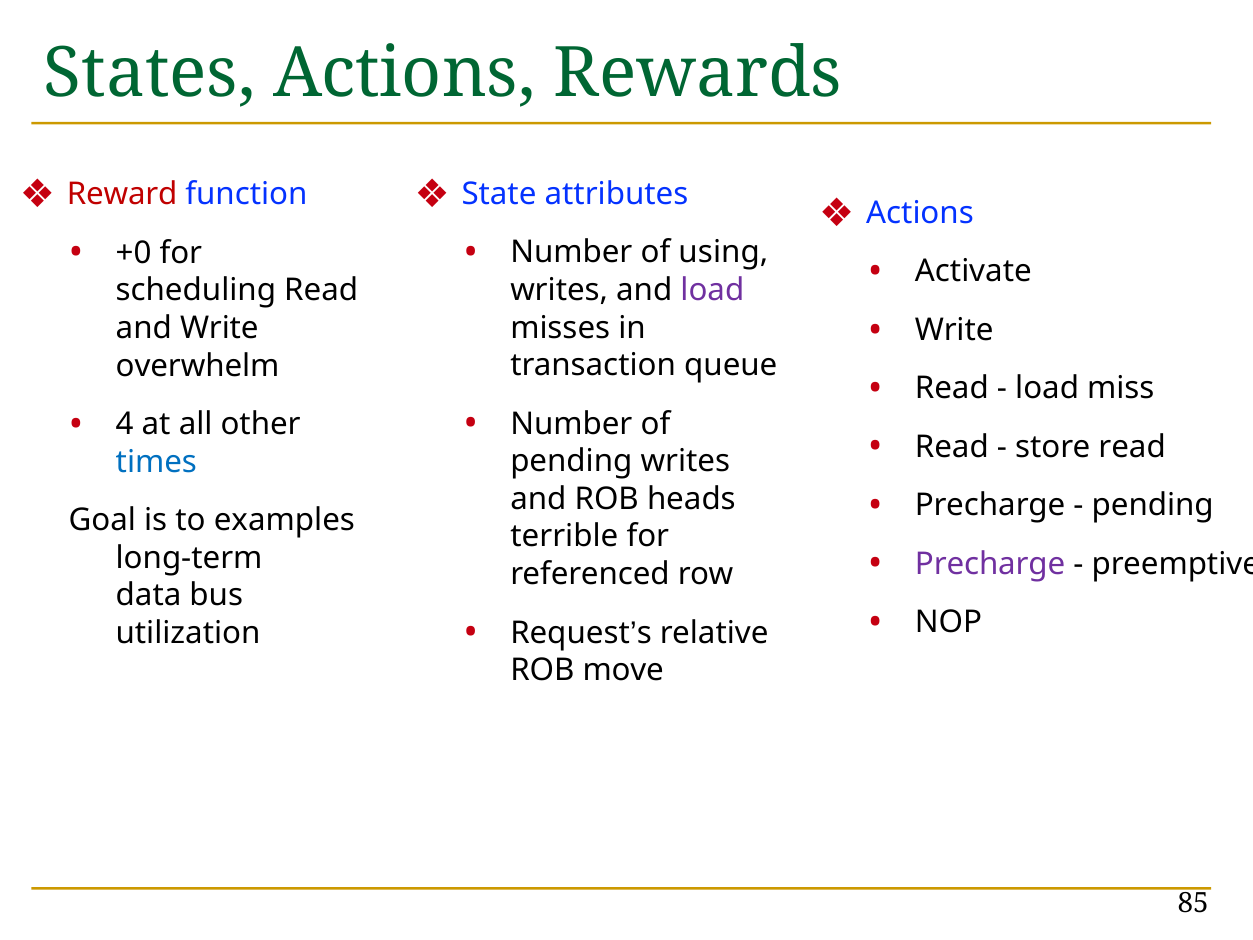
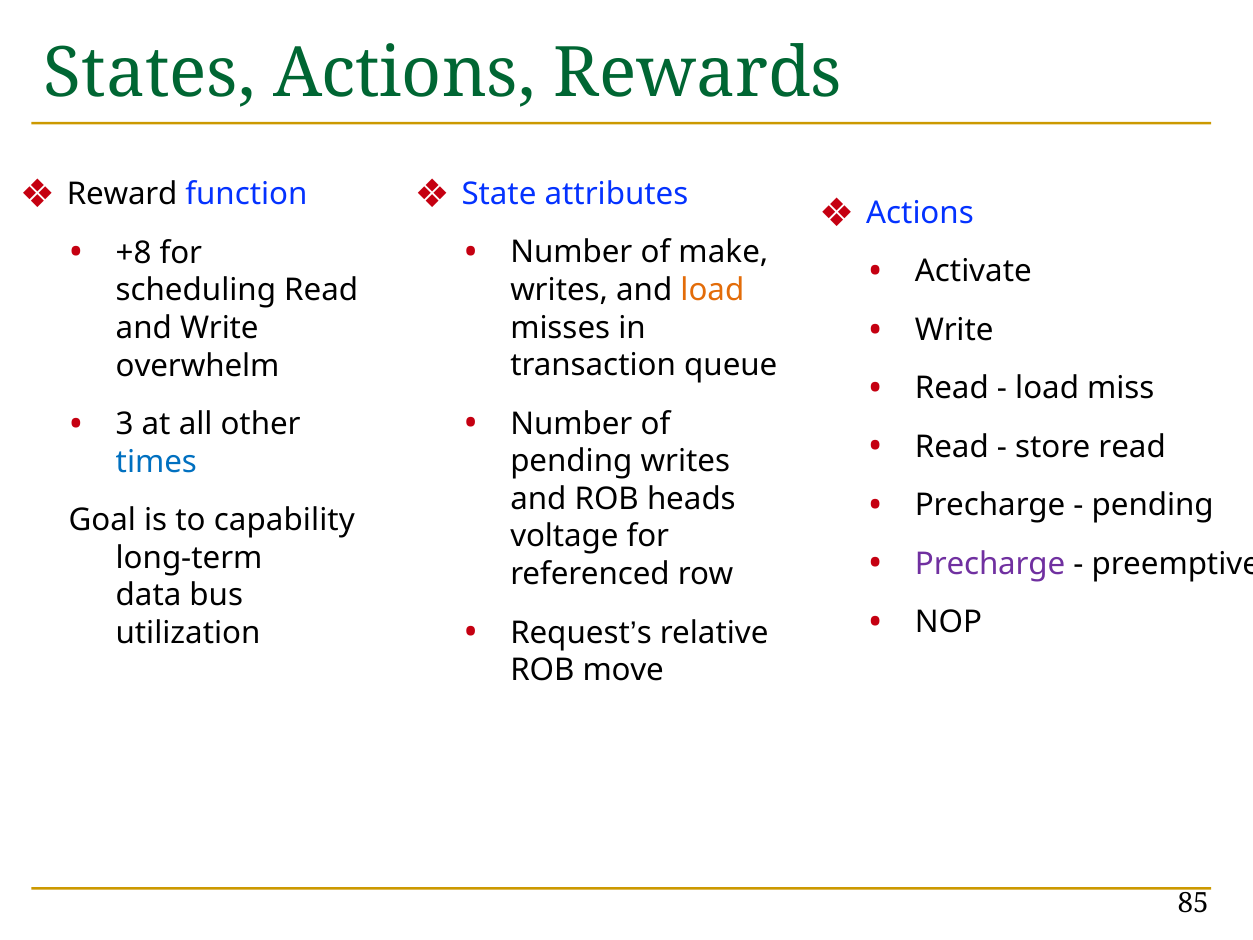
Reward colour: red -> black
using: using -> make
+0: +0 -> +8
load at (712, 290) colour: purple -> orange
4: 4 -> 3
examples: examples -> capability
terrible: terrible -> voltage
